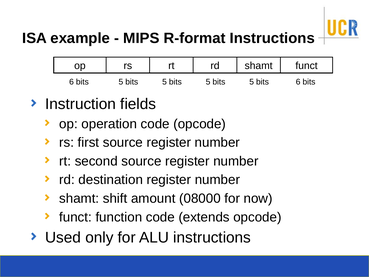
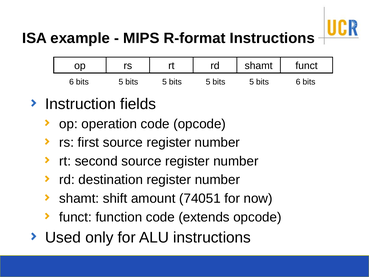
08000: 08000 -> 74051
